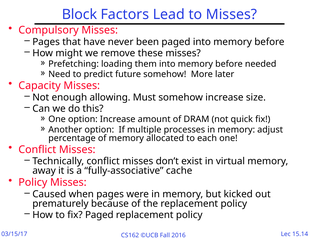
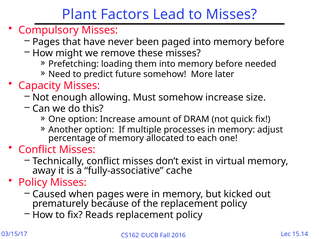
Block: Block -> Plant
fix Paged: Paged -> Reads
